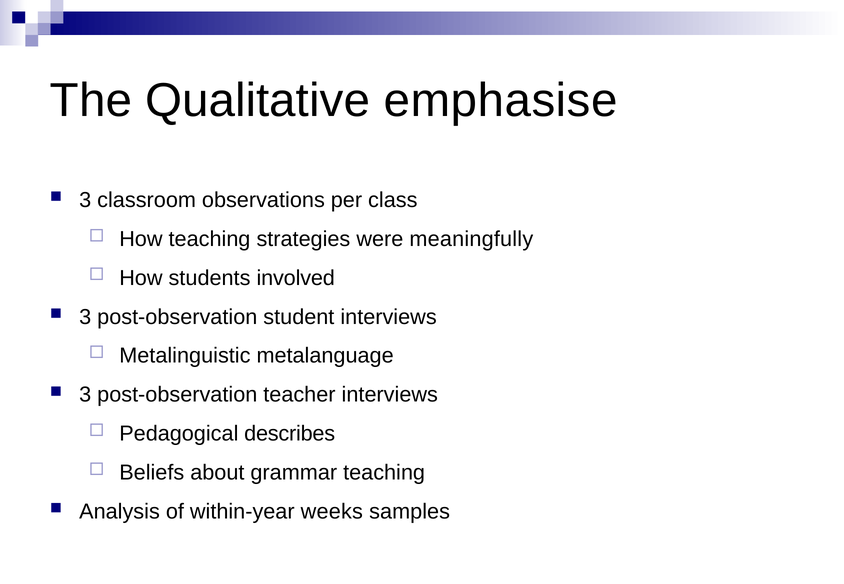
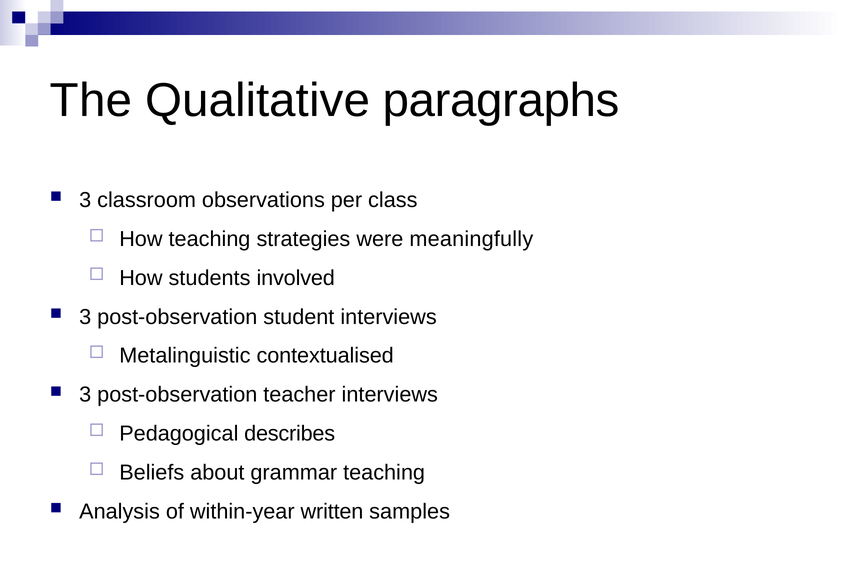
emphasise: emphasise -> paragraphs
metalanguage: metalanguage -> contextualised
weeks: weeks -> written
